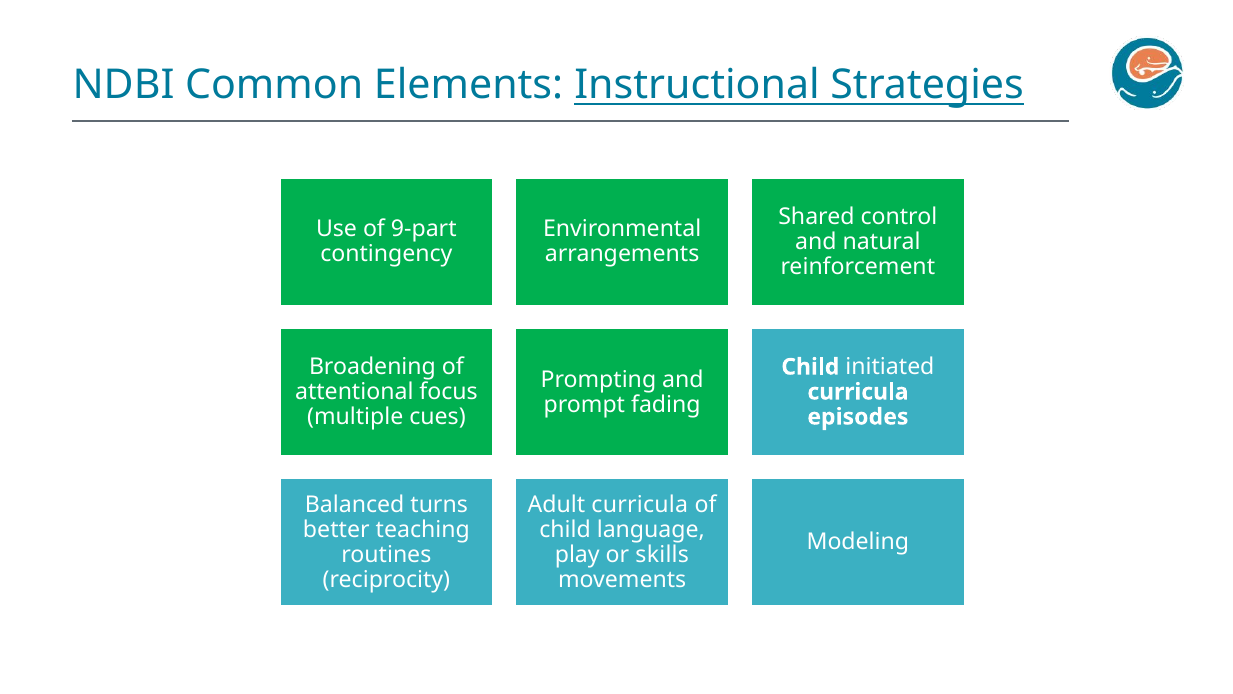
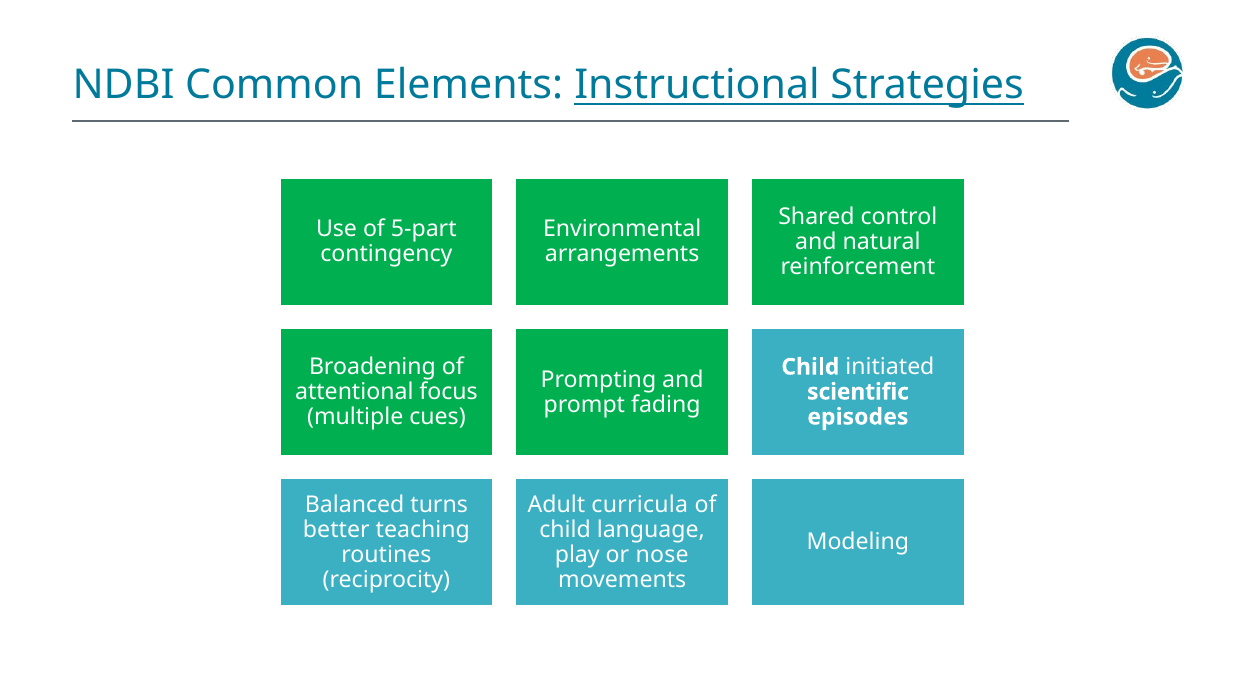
9-part: 9-part -> 5-part
curricula at (858, 392): curricula -> scientific
skills: skills -> nose
